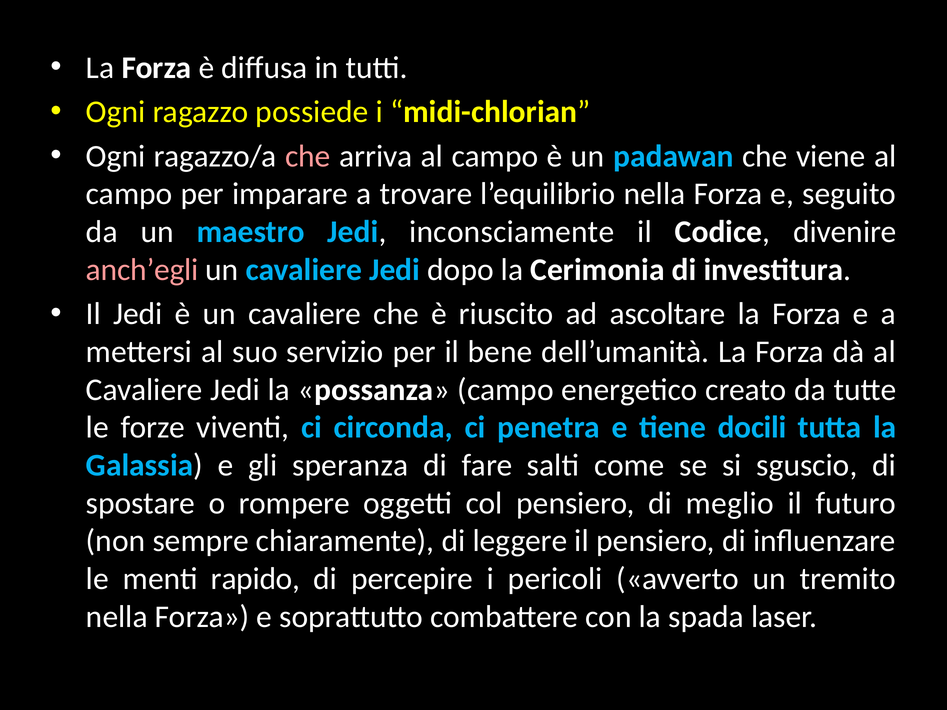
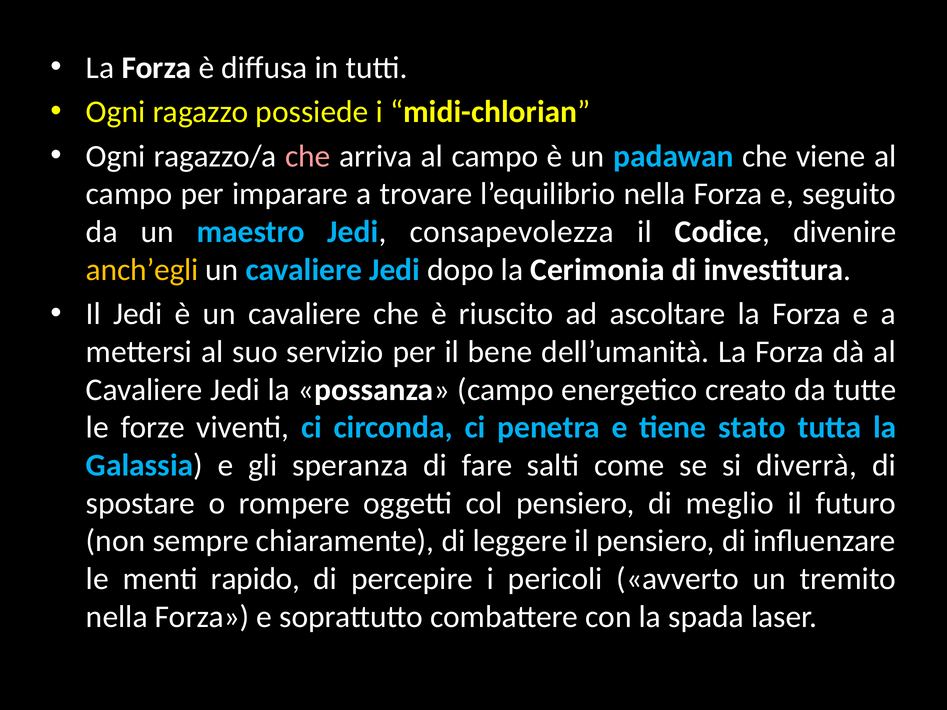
inconsciamente: inconsciamente -> consapevolezza
anch’egli colour: pink -> yellow
docili: docili -> stato
sguscio: sguscio -> diverrà
